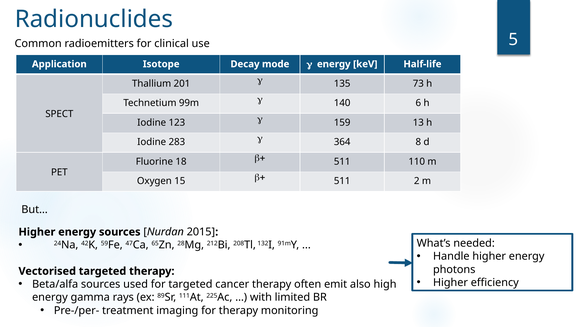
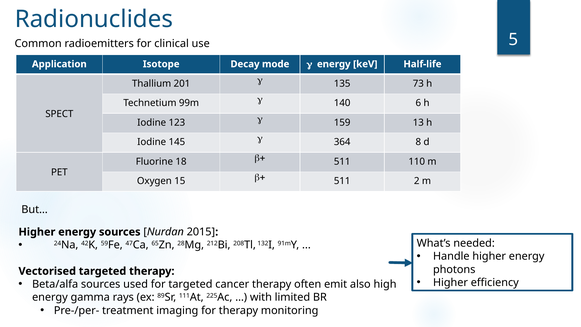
283: 283 -> 145
